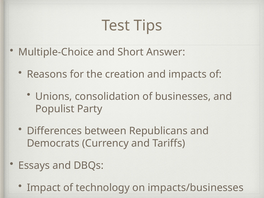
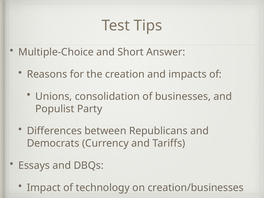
impacts/businesses: impacts/businesses -> creation/businesses
